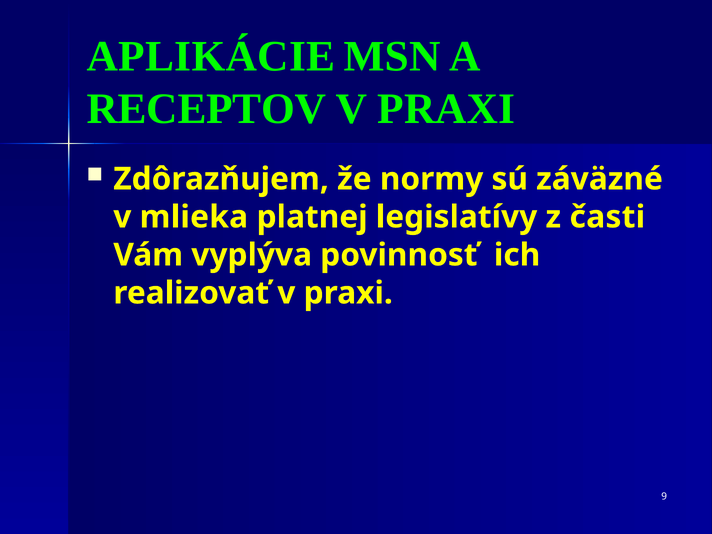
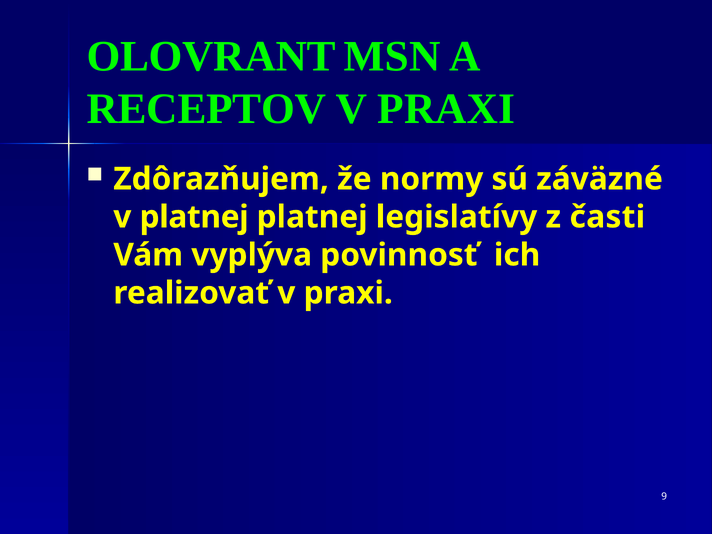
APLIKÁCIE: APLIKÁCIE -> OLOVRANT
v mlieka: mlieka -> platnej
